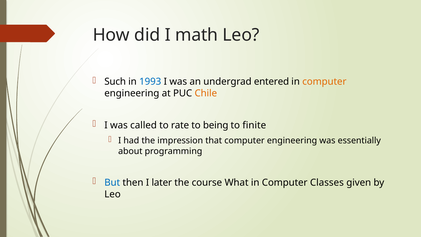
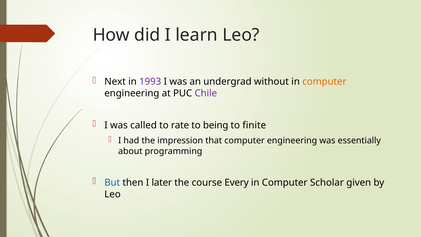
math: math -> learn
Such: Such -> Next
1993 colour: blue -> purple
entered: entered -> without
Chile colour: orange -> purple
What: What -> Every
Classes: Classes -> Scholar
